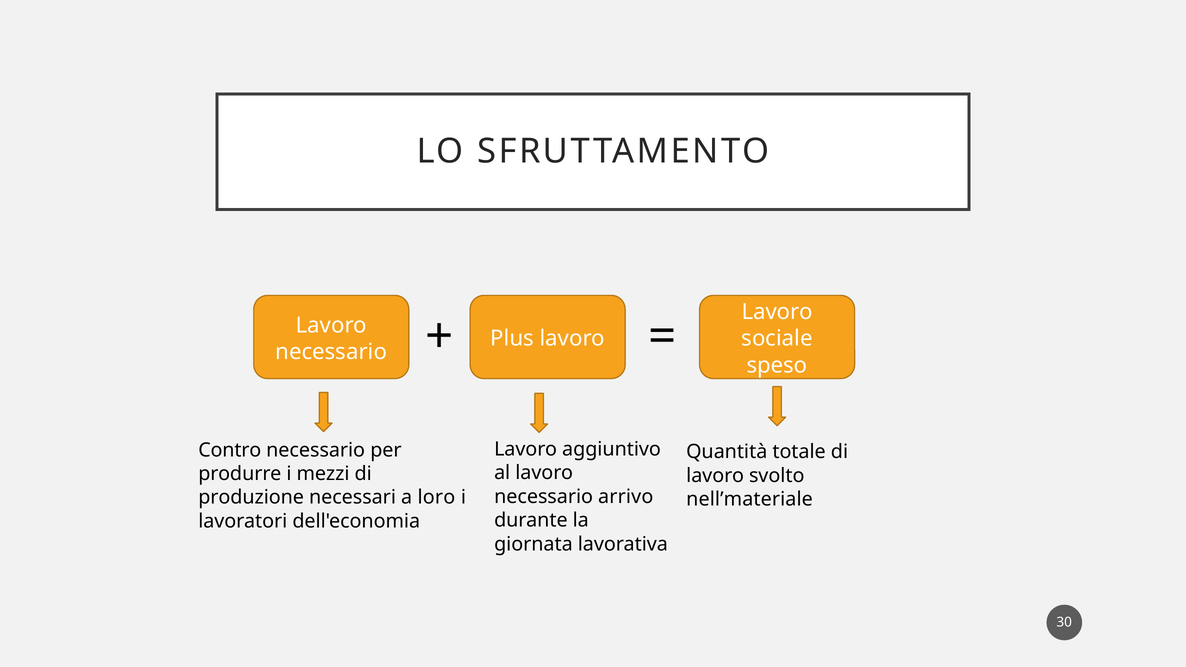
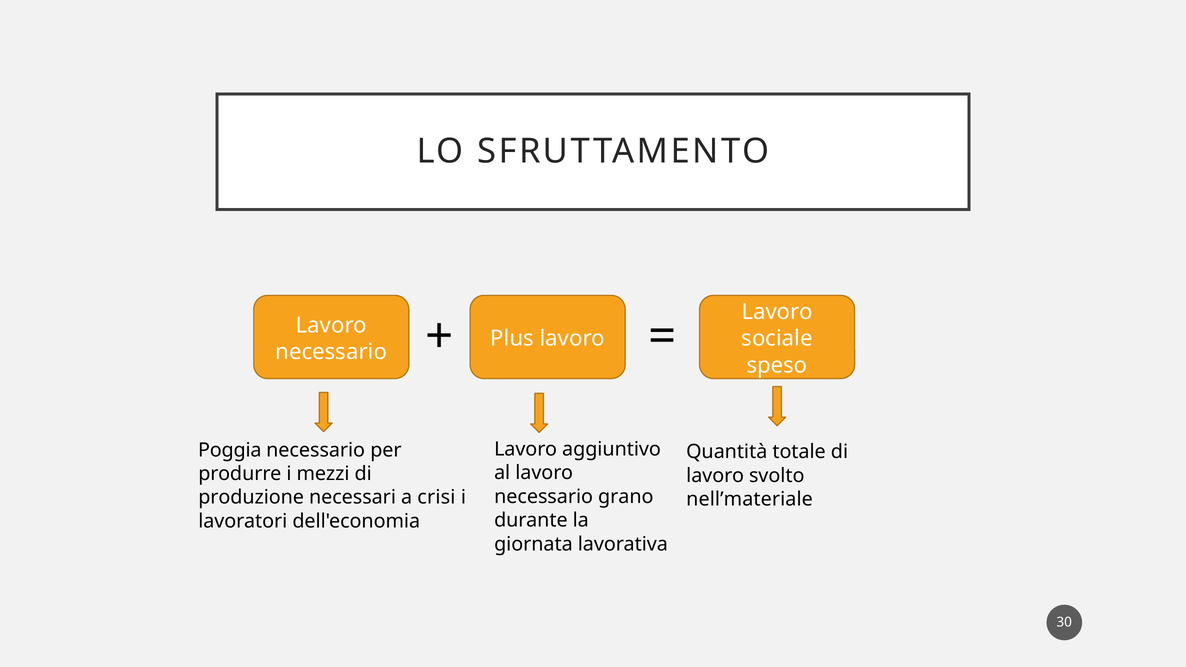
Contro: Contro -> Poggia
arrivo: arrivo -> grano
loro: loro -> crisi
